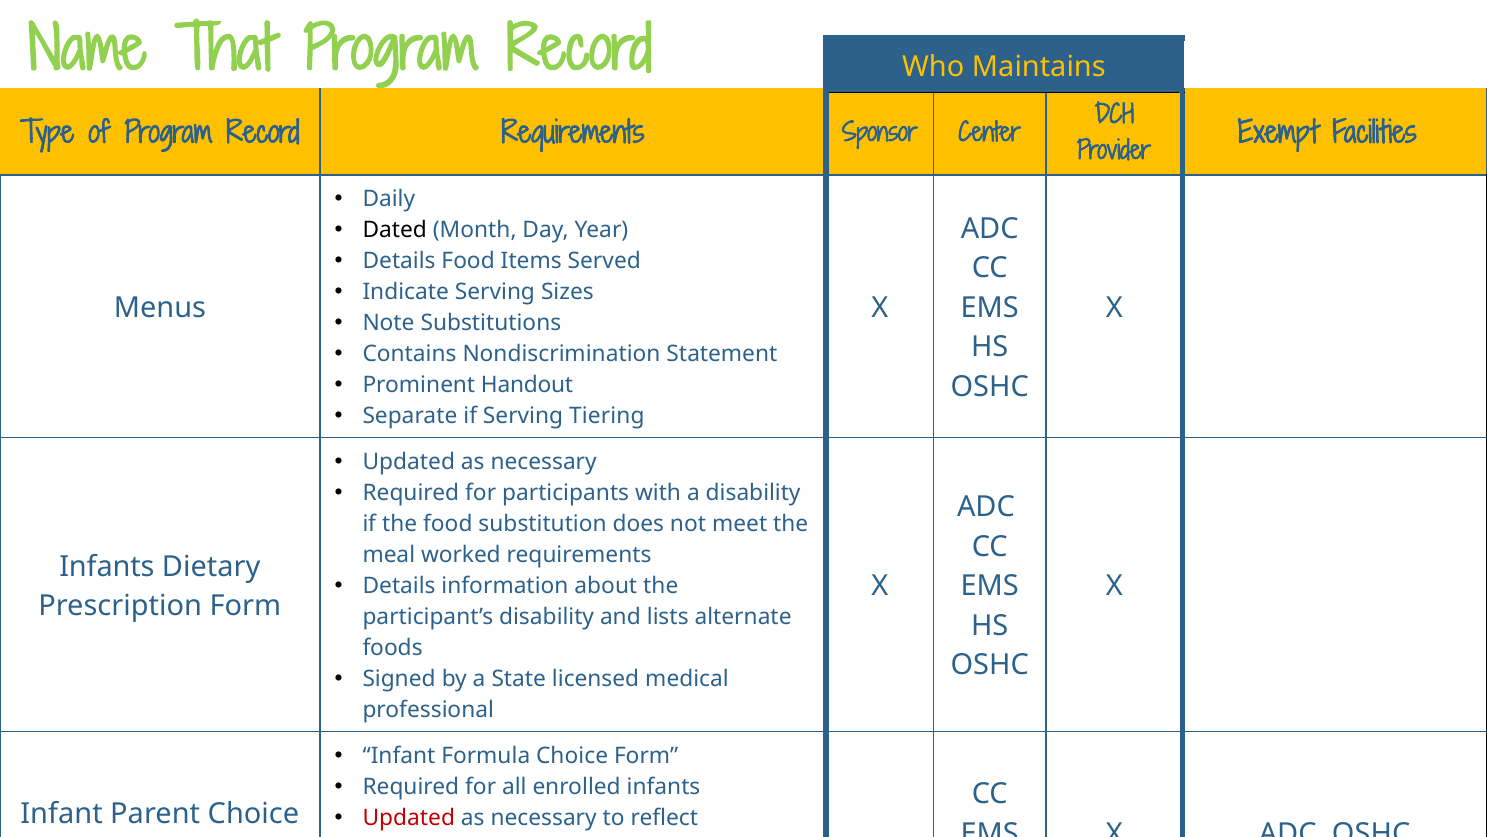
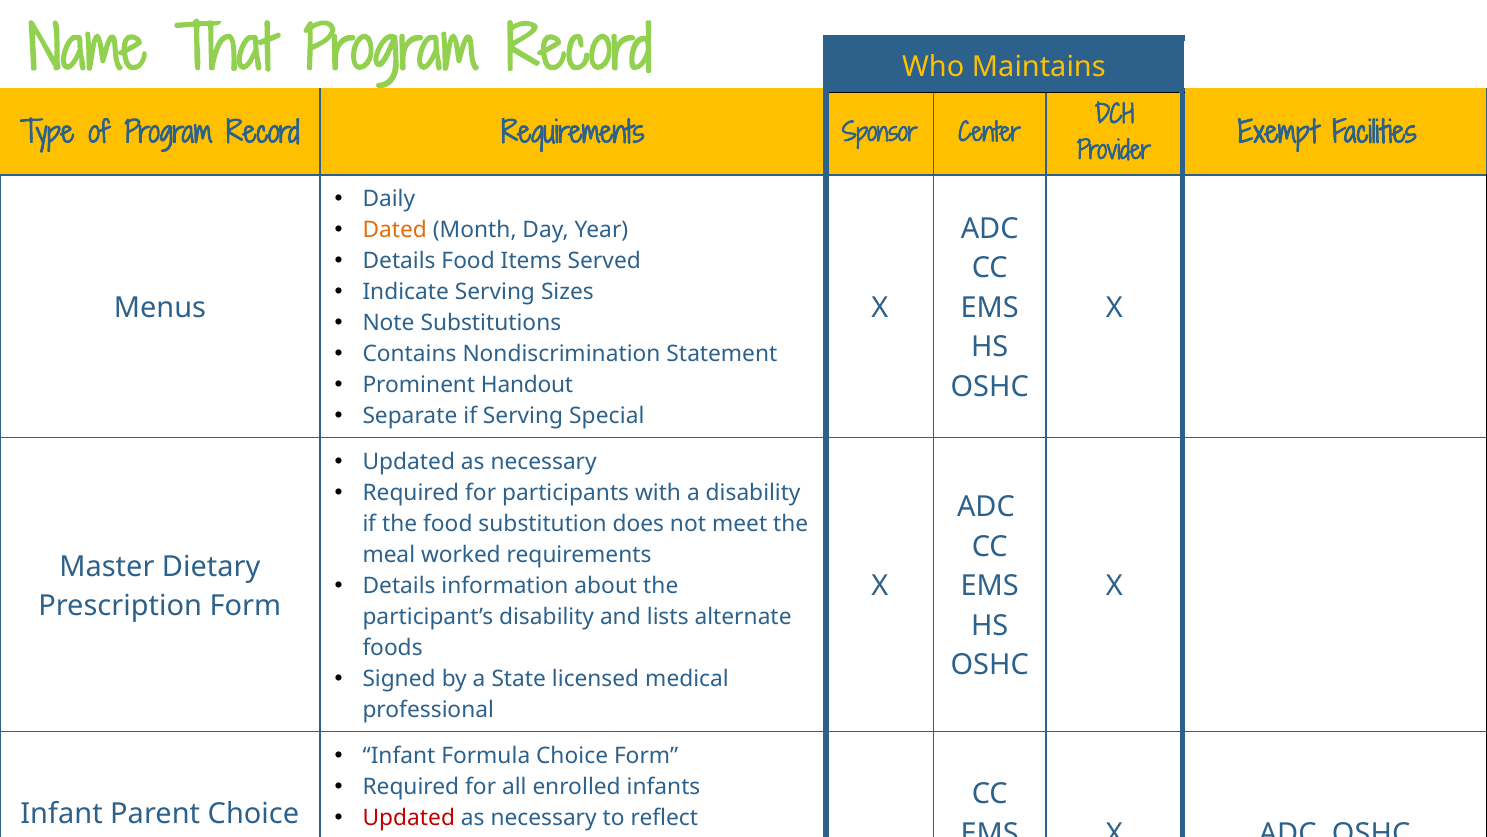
Dated colour: black -> orange
Tiering: Tiering -> Special
Infants at (107, 566): Infants -> Master
